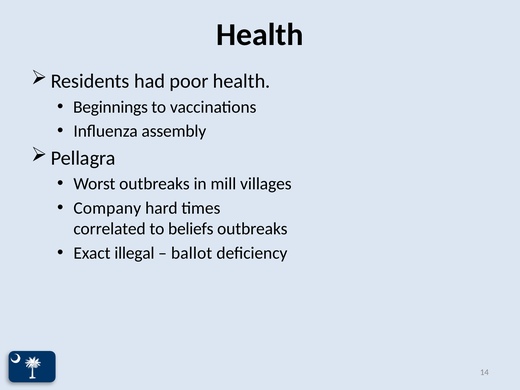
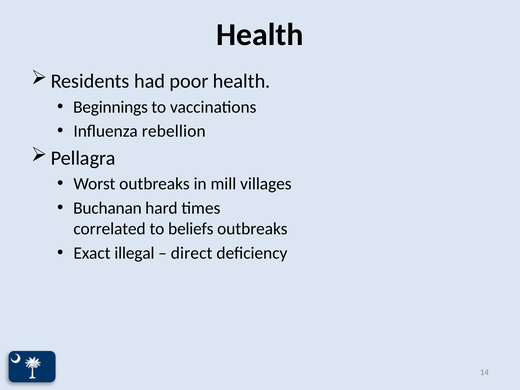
assembly: assembly -> rebellion
Company: Company -> Buchanan
ballot: ballot -> direct
